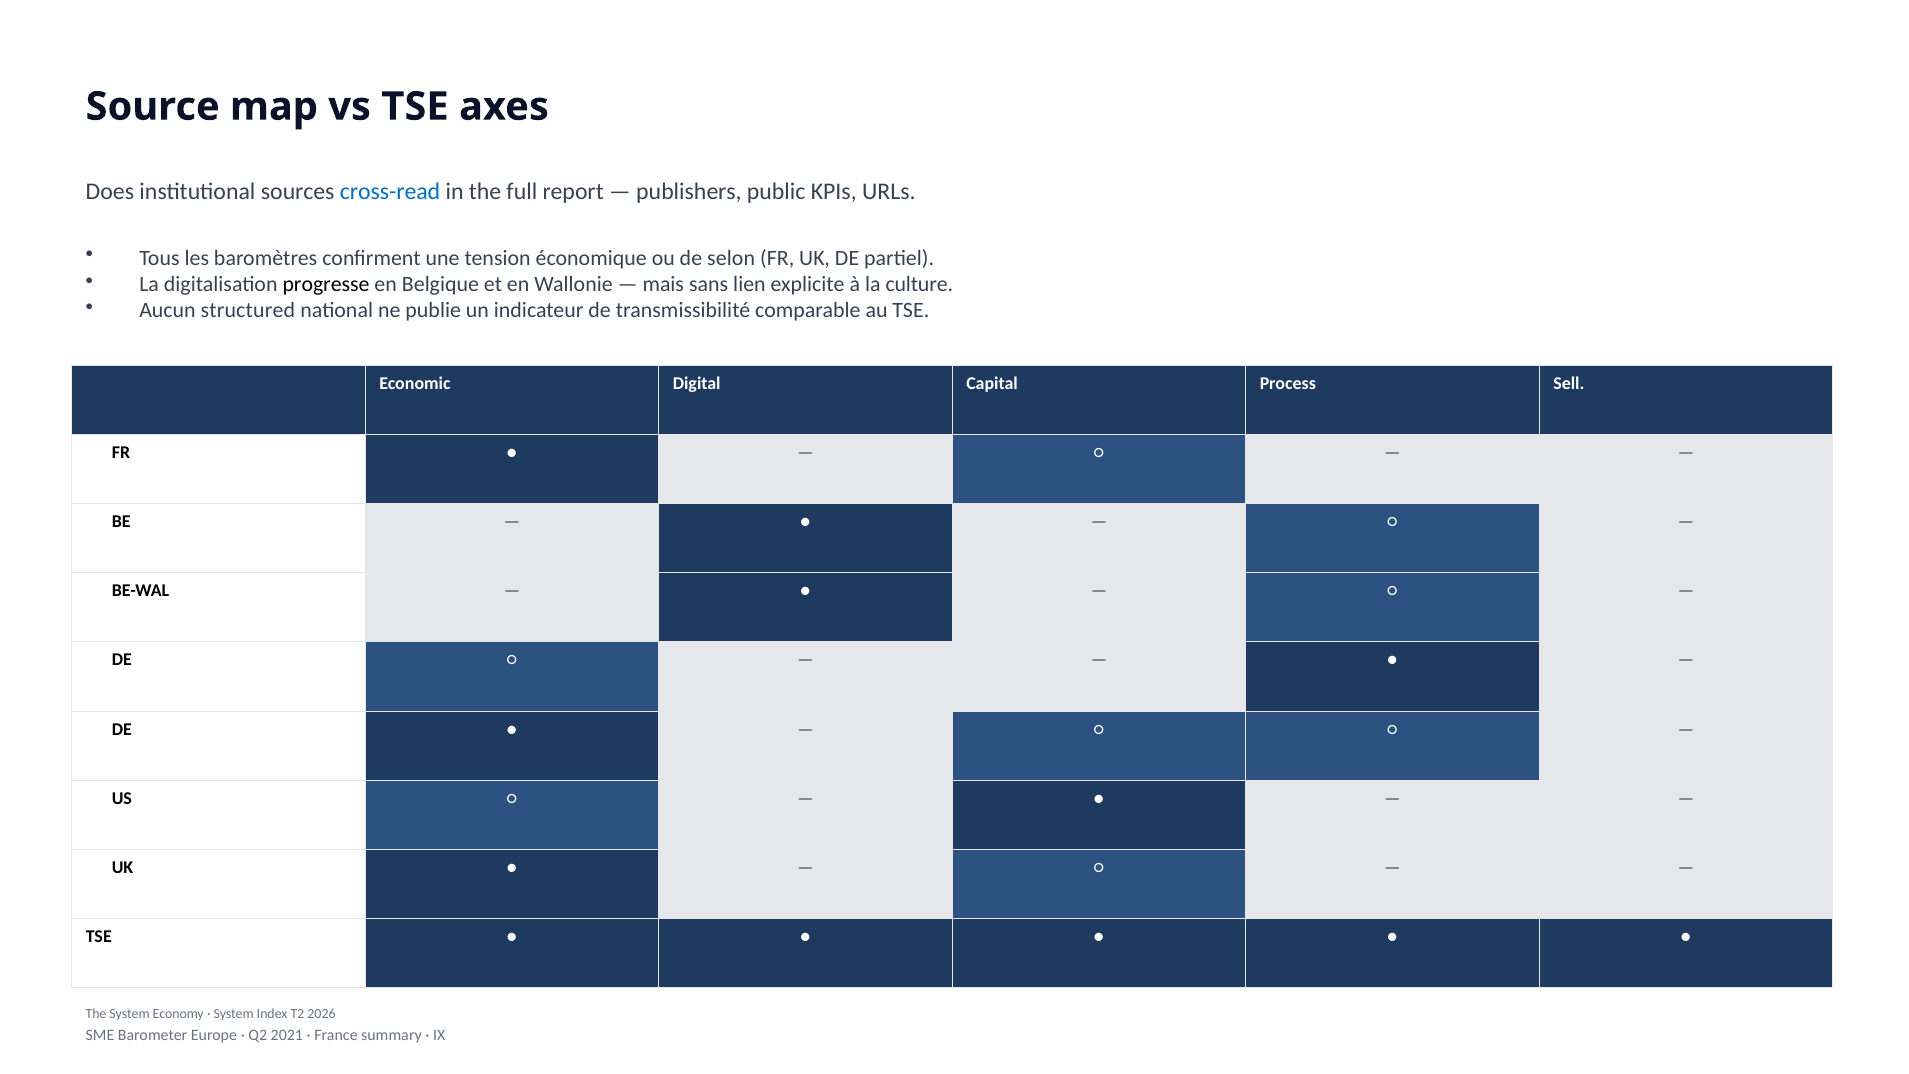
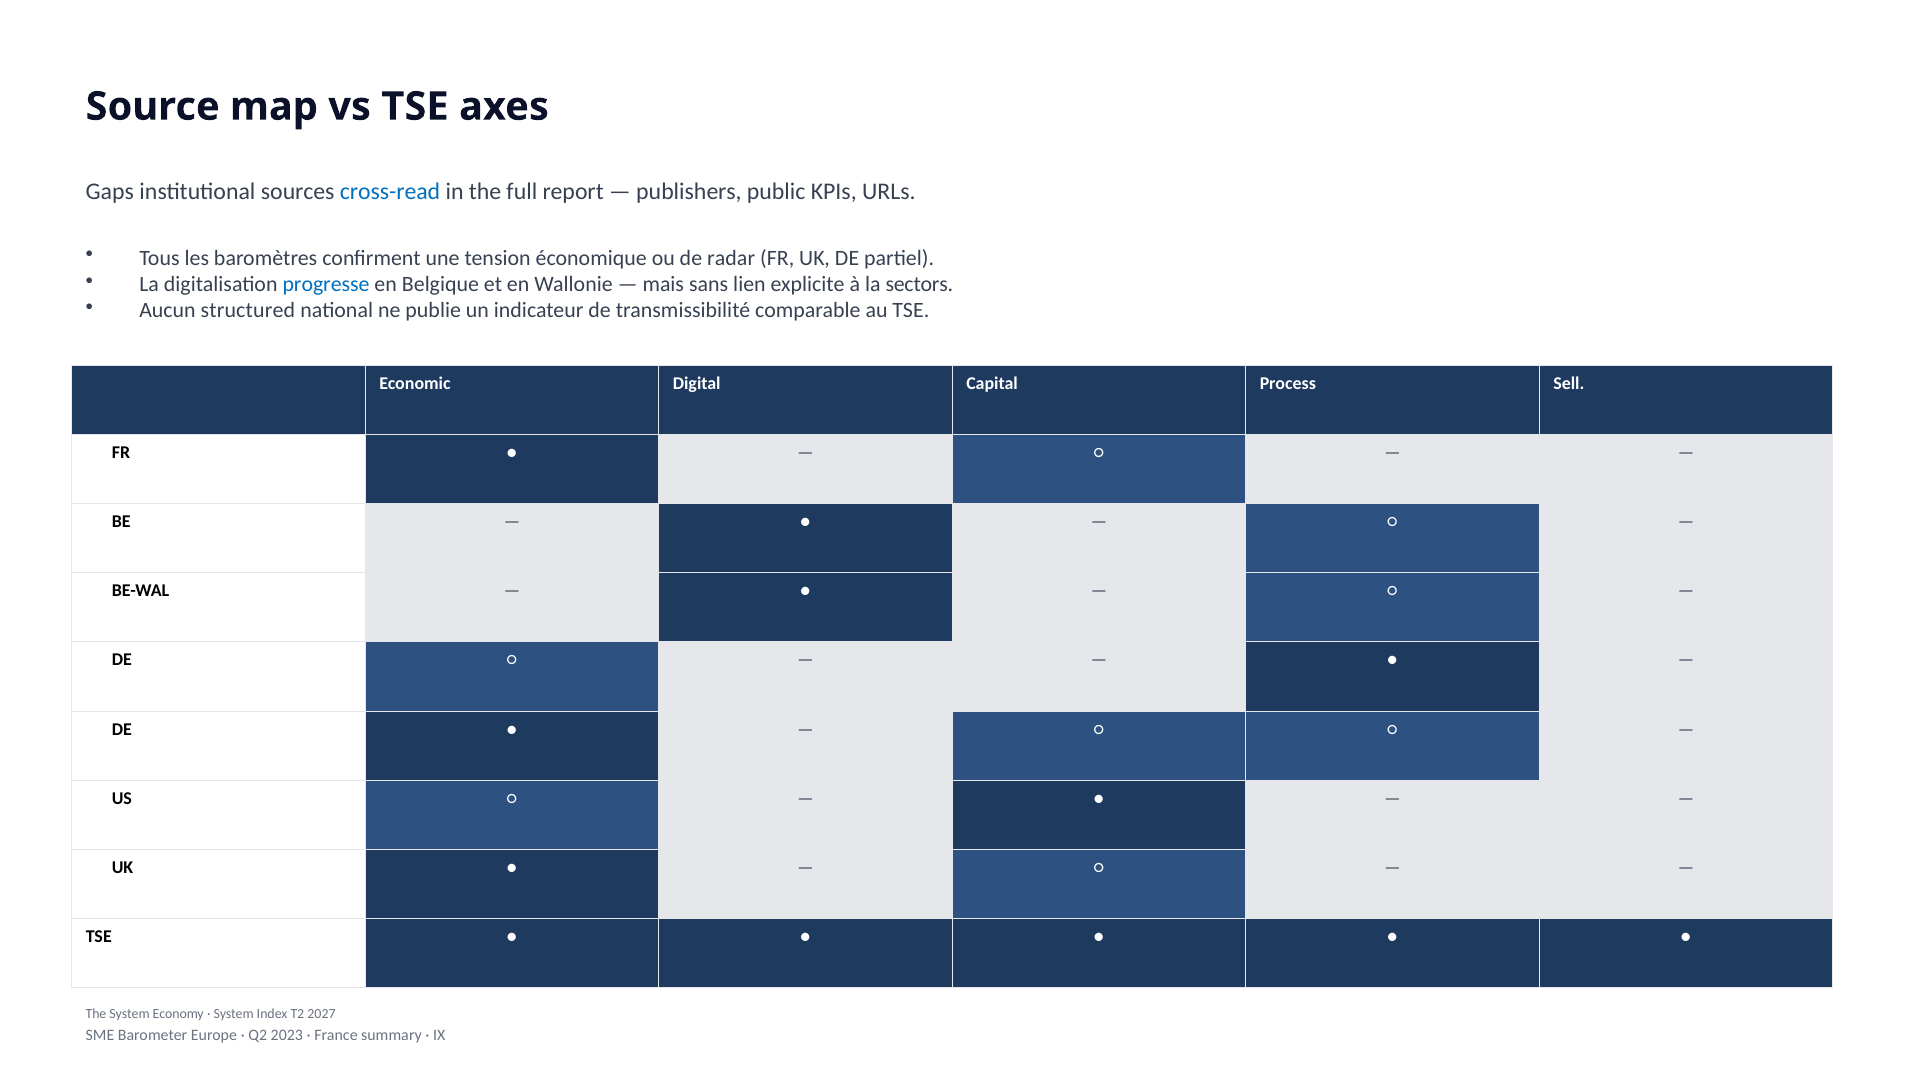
Does: Does -> Gaps
selon: selon -> radar
progresse colour: black -> blue
culture: culture -> sectors
2026: 2026 -> 2027
2021: 2021 -> 2023
